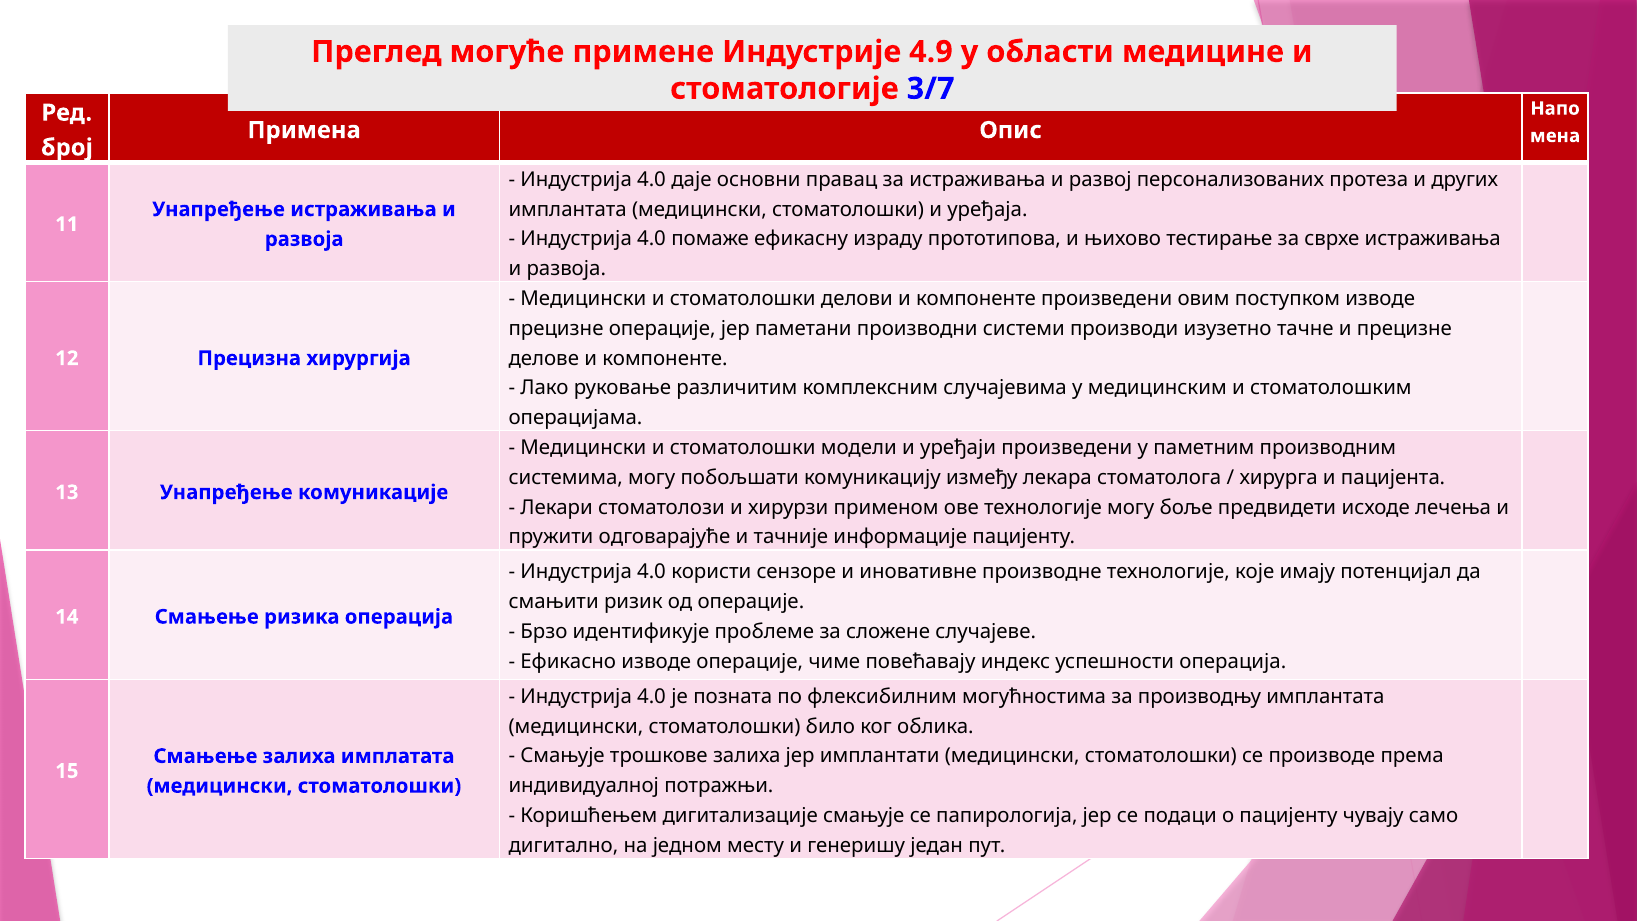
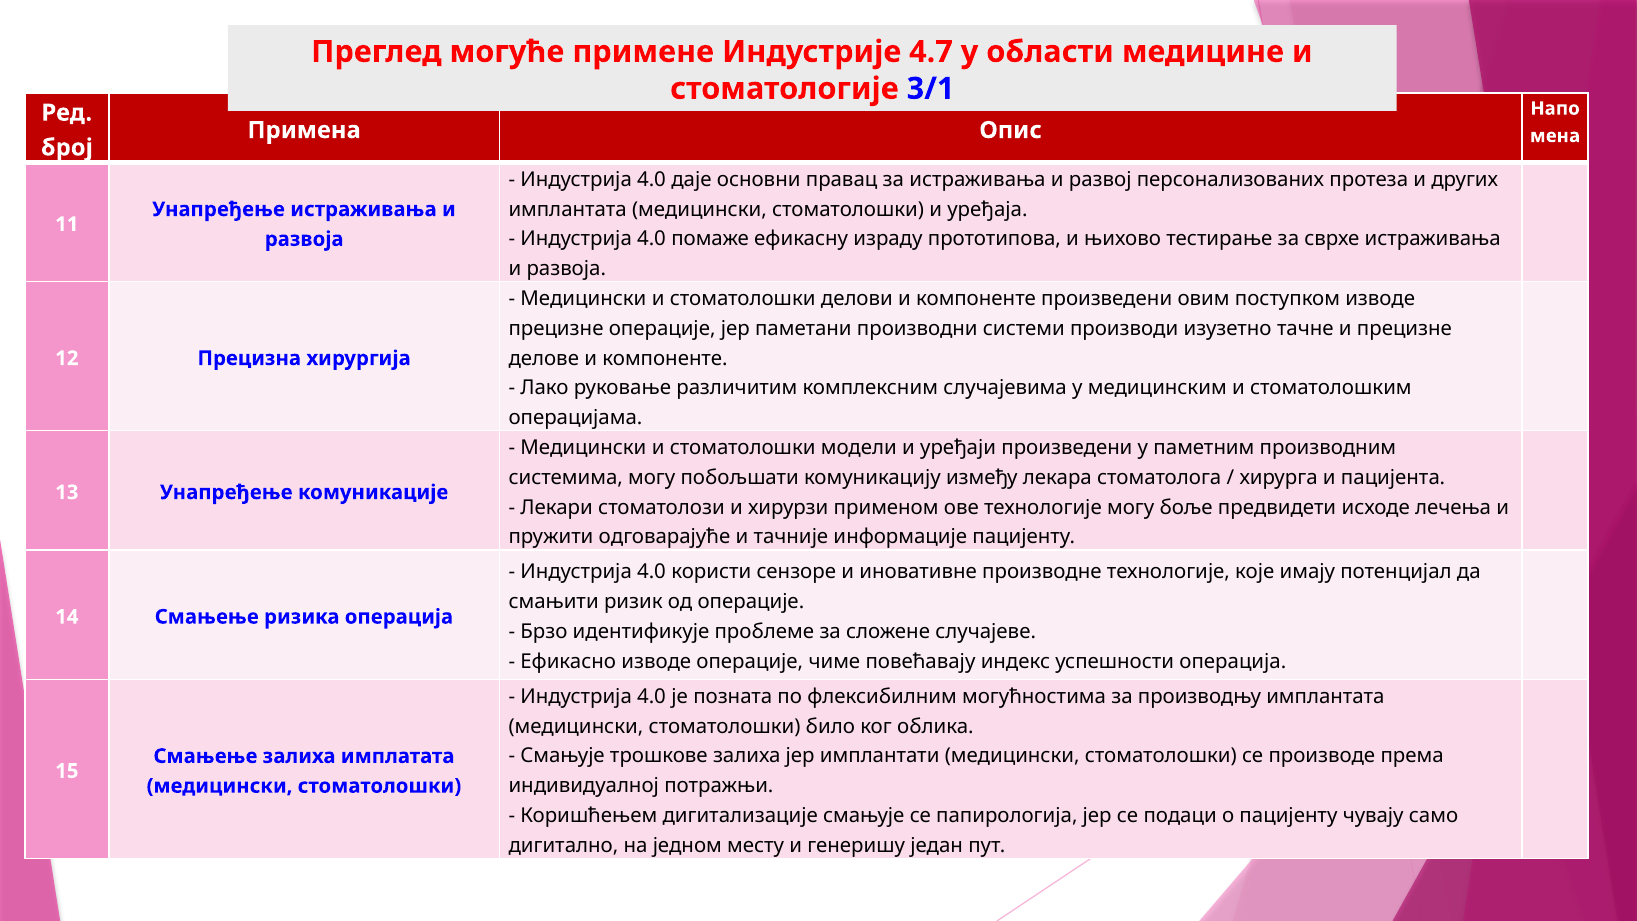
4.9: 4.9 -> 4.7
3/7: 3/7 -> 3/1
